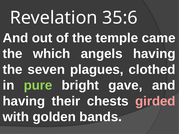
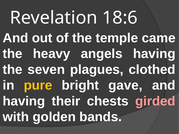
35:6: 35:6 -> 18:6
which: which -> heavy
pure colour: light green -> yellow
